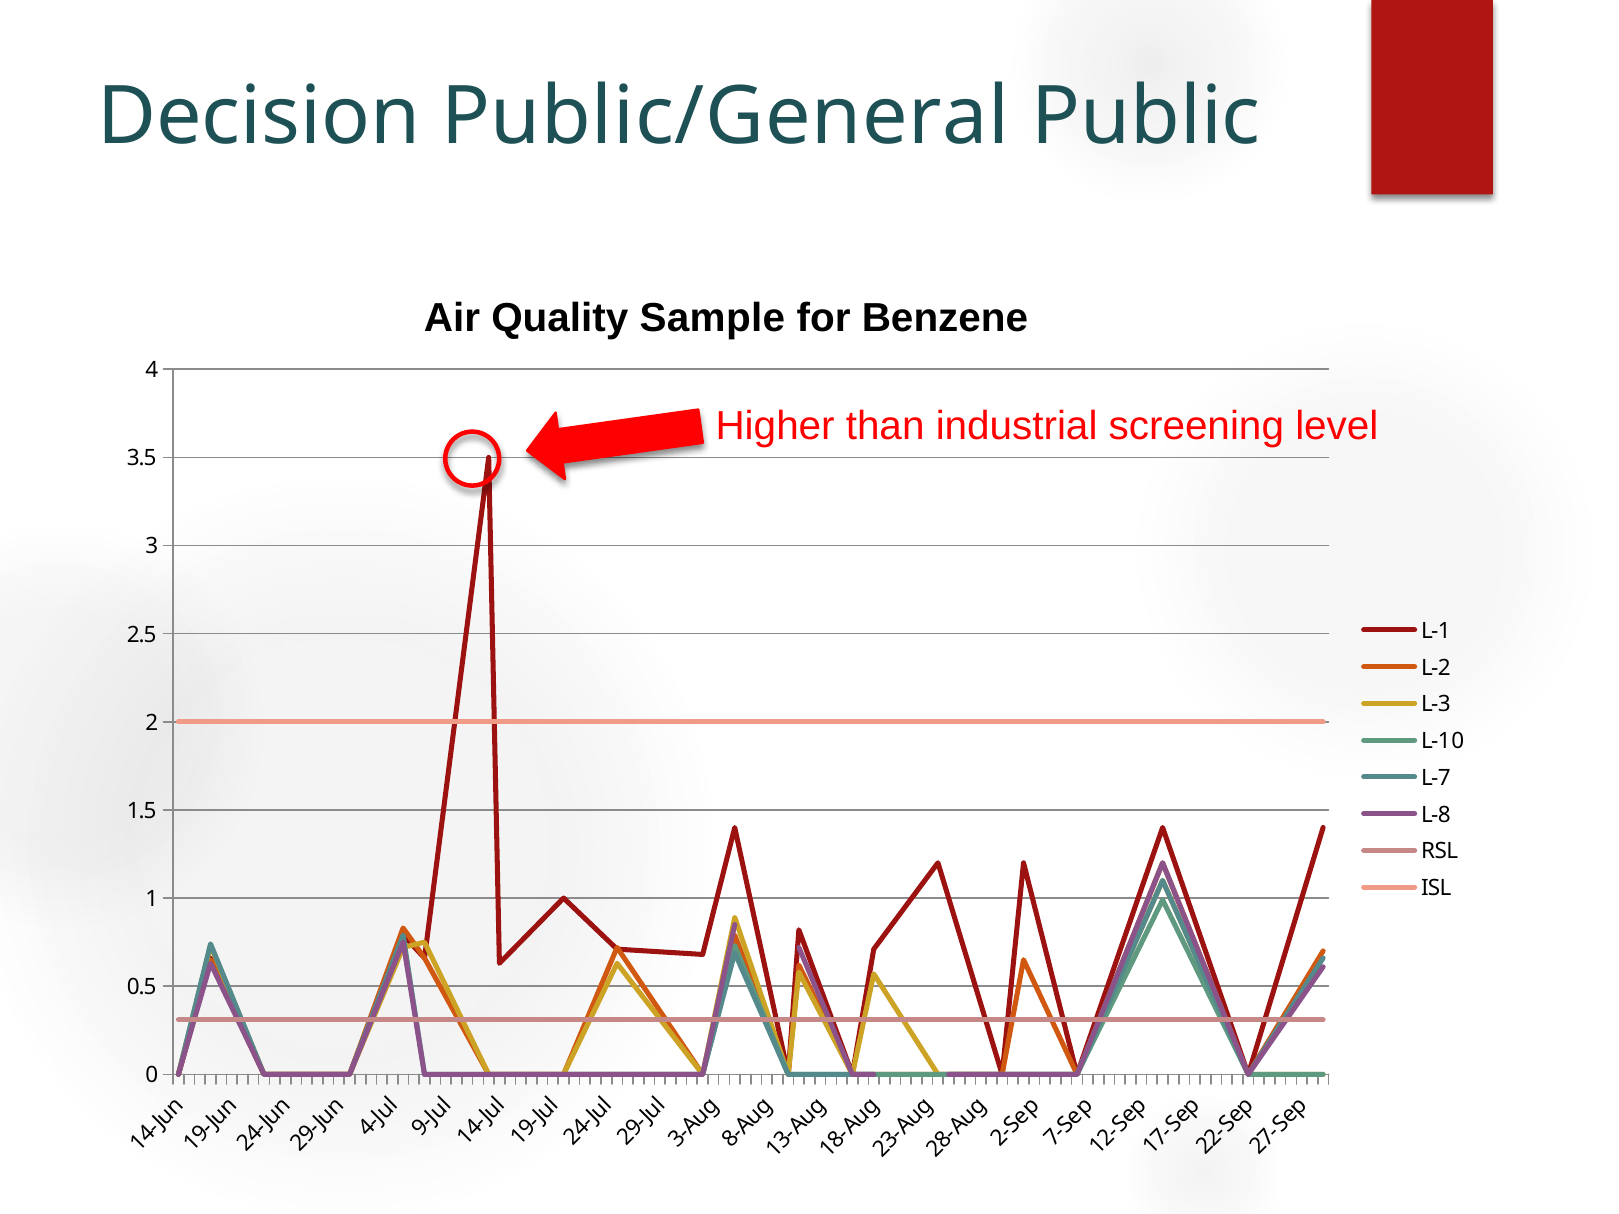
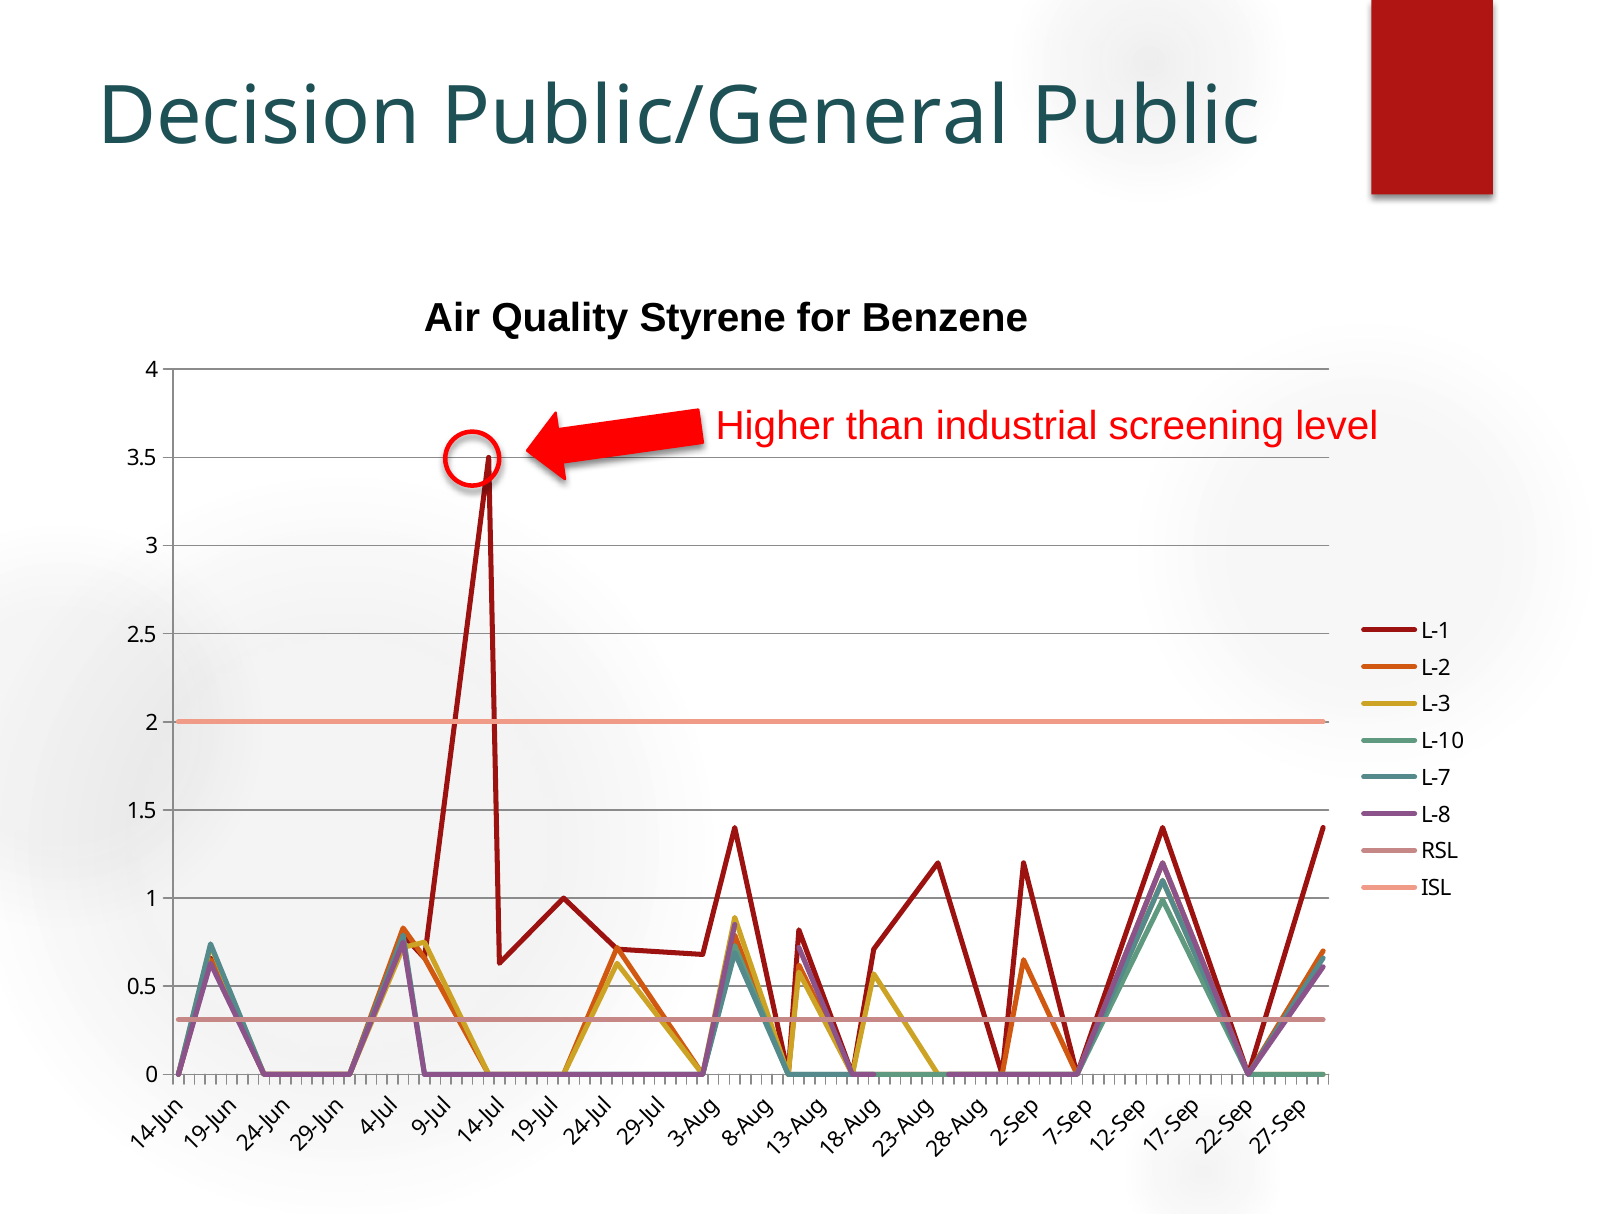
Sample: Sample -> Styrene
